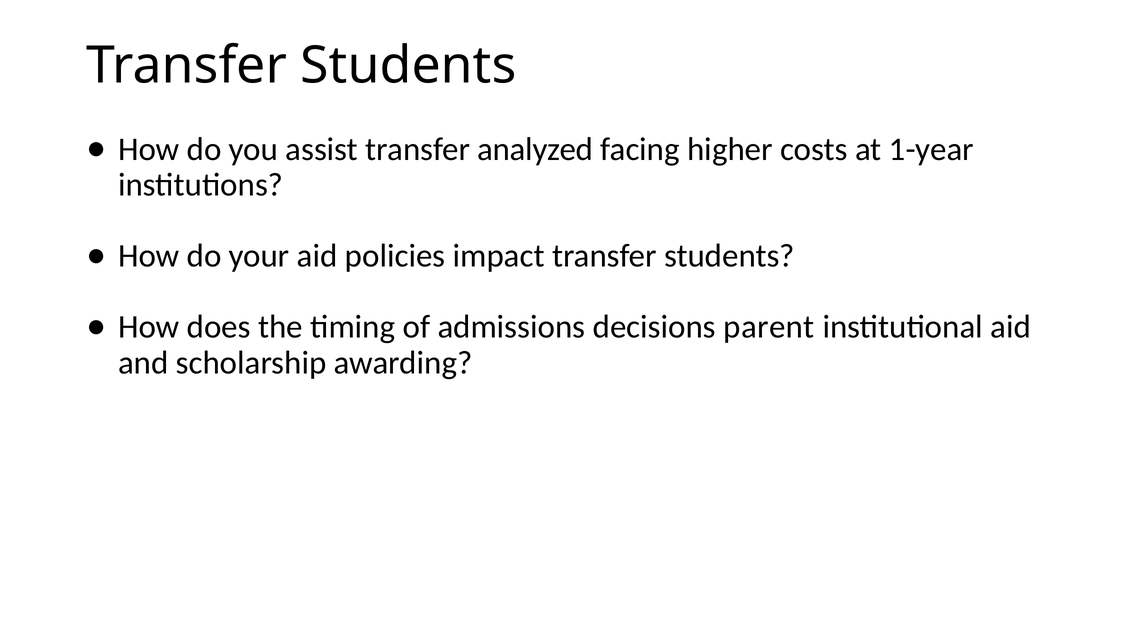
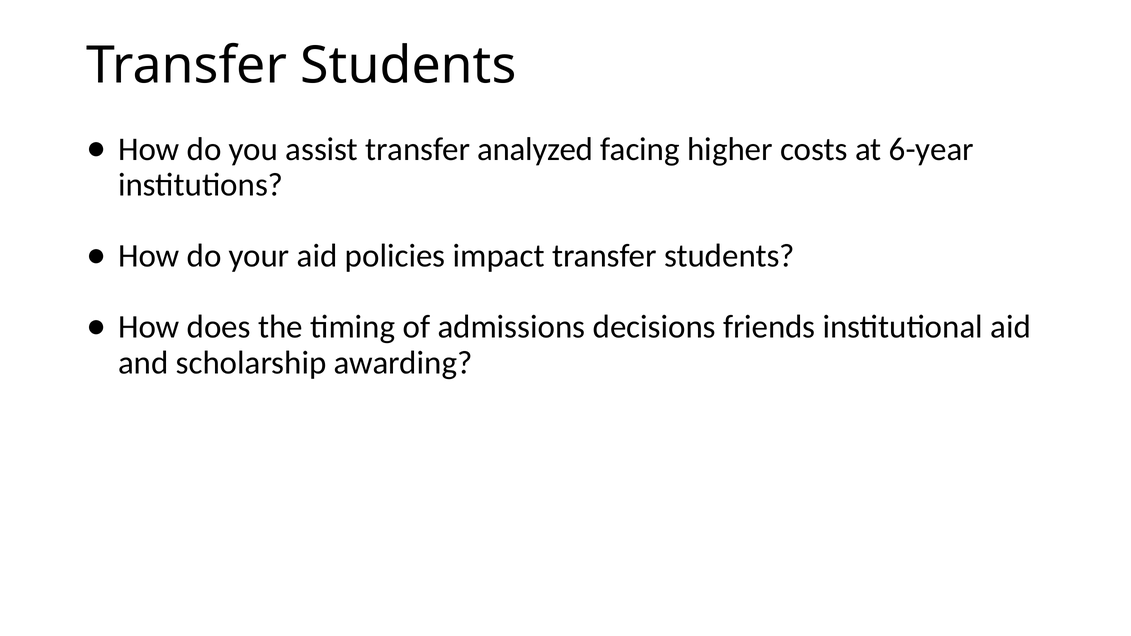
1-year: 1-year -> 6-year
parent: parent -> friends
